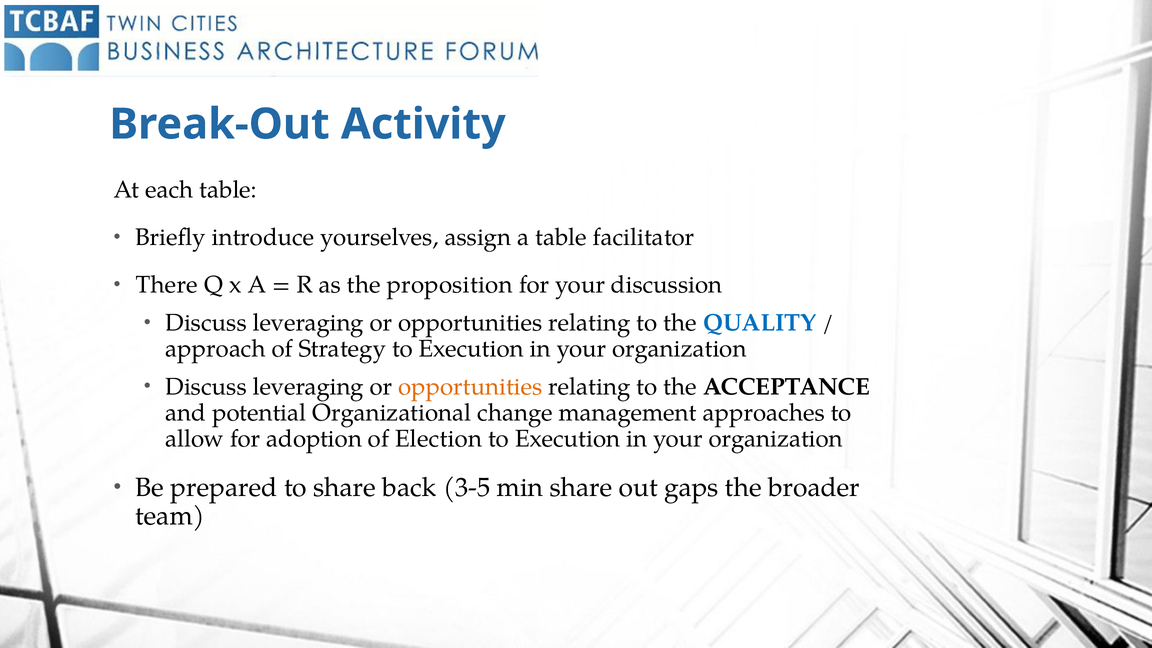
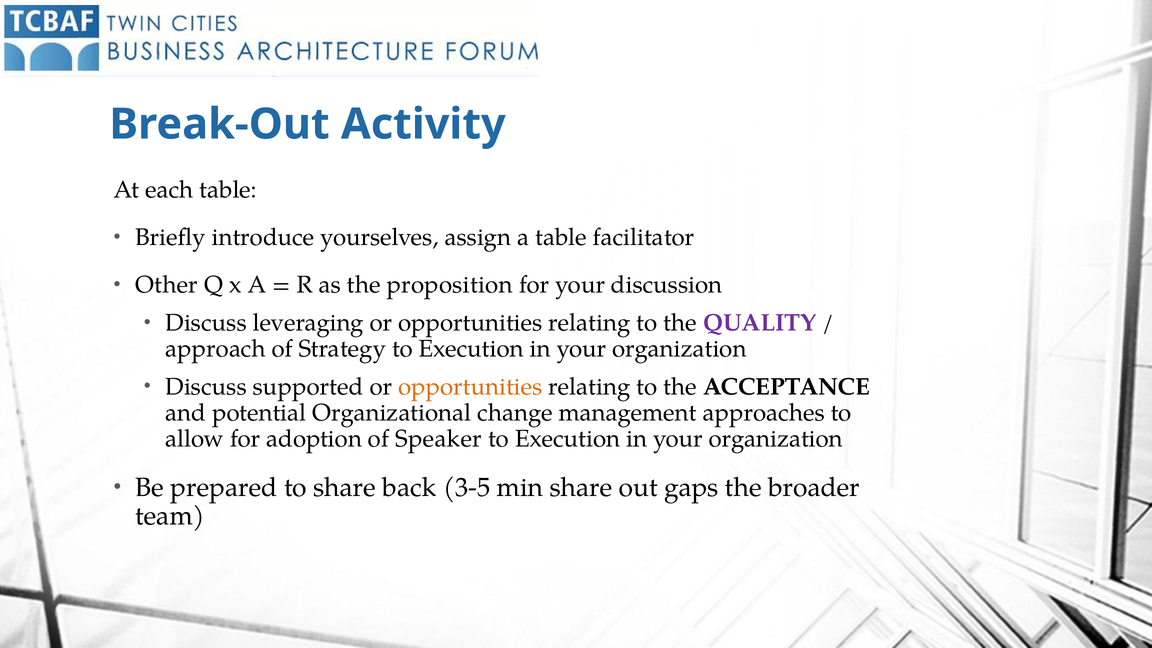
There: There -> Other
QUALITY colour: blue -> purple
leveraging at (308, 387): leveraging -> supported
Election: Election -> Speaker
